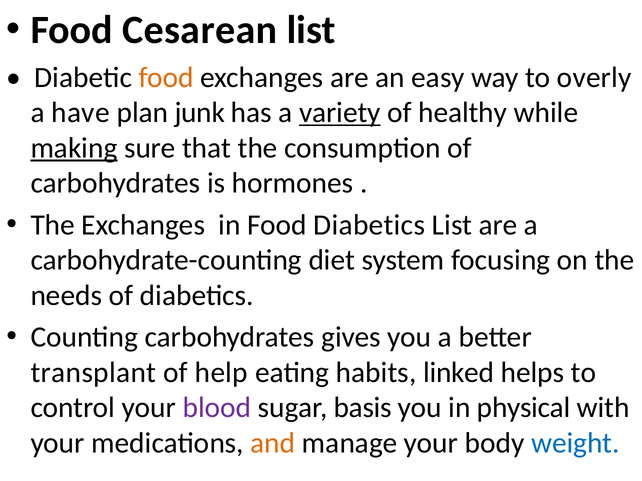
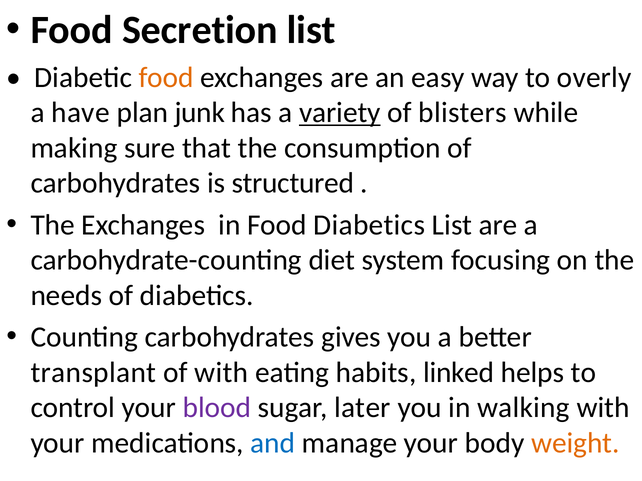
Cesarean: Cesarean -> Secretion
healthy: healthy -> blisters
making underline: present -> none
hormones: hormones -> structured
of help: help -> with
basis: basis -> later
physical: physical -> walking
and colour: orange -> blue
weight colour: blue -> orange
